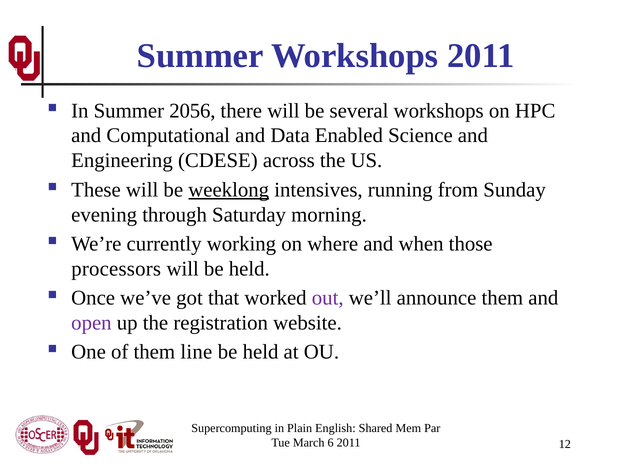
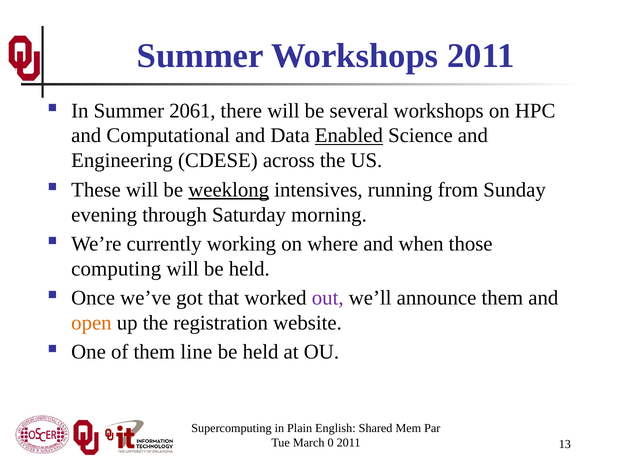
2056: 2056 -> 2061
Enabled underline: none -> present
processors: processors -> computing
open colour: purple -> orange
6: 6 -> 0
12: 12 -> 13
